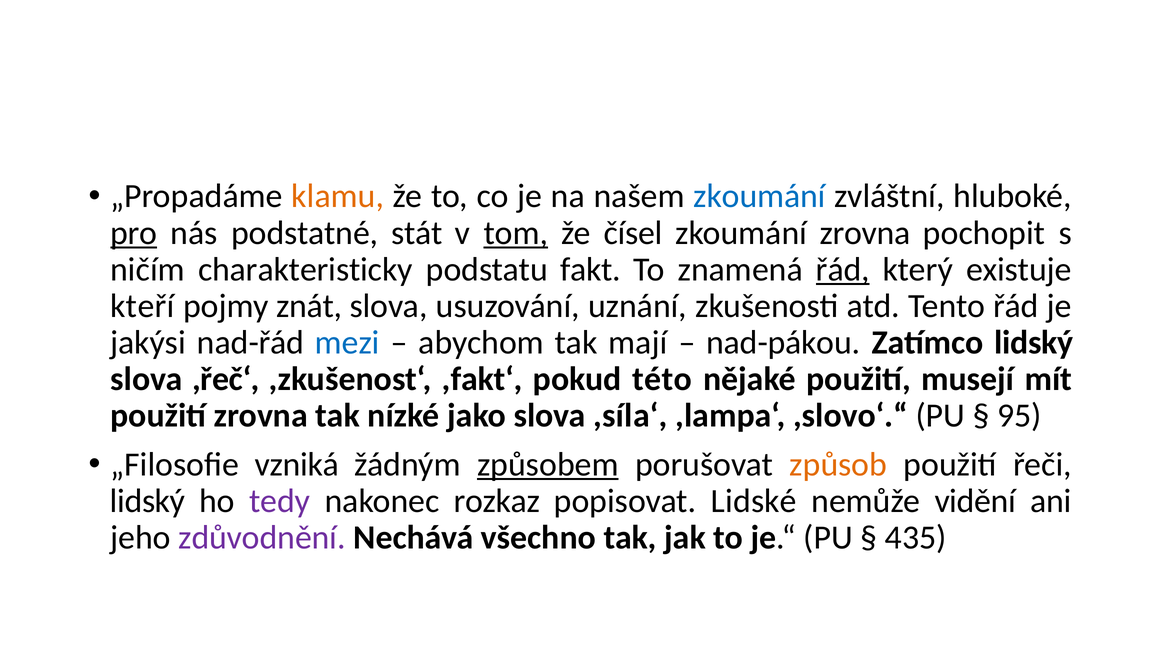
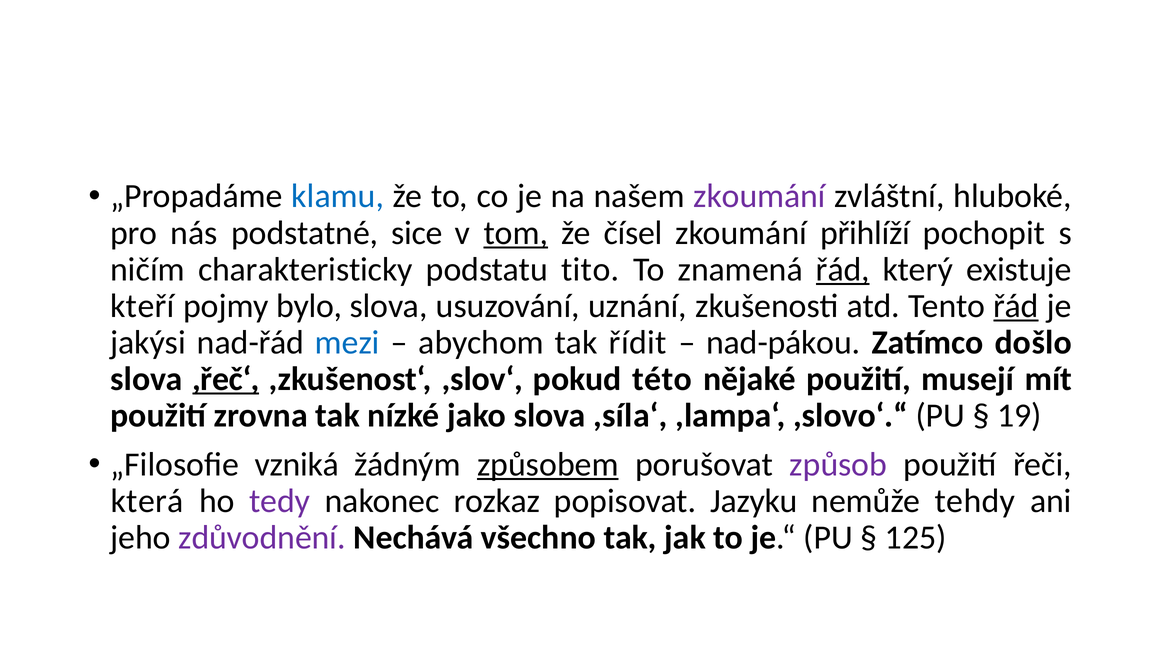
klamu colour: orange -> blue
zkoumání at (760, 196) colour: blue -> purple
pro underline: present -> none
stát: stát -> sice
zkoumání zrovna: zrovna -> přihlíží
fakt: fakt -> tito
znát: znát -> bylo
řád at (1016, 306) underline: none -> present
mají: mají -> řídit
Zatímco lidský: lidský -> došlo
,řeč‘ underline: none -> present
,fakt‘: ,fakt‘ -> ,slov‘
95: 95 -> 19
způsob colour: orange -> purple
lidský at (148, 501): lidský -> která
Lidské: Lidské -> Jazyku
vidění: vidění -> tehdy
435: 435 -> 125
